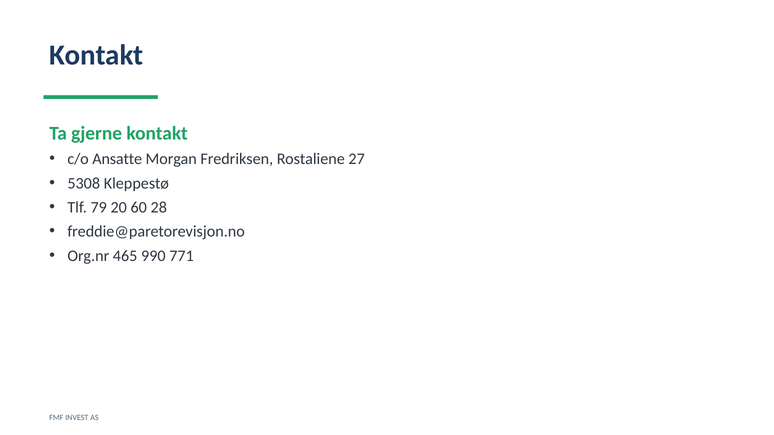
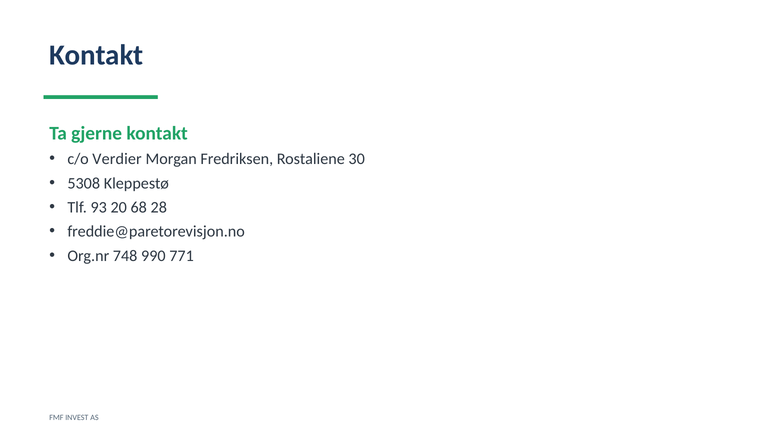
Ansatte: Ansatte -> Verdier
27: 27 -> 30
79: 79 -> 93
60: 60 -> 68
465: 465 -> 748
